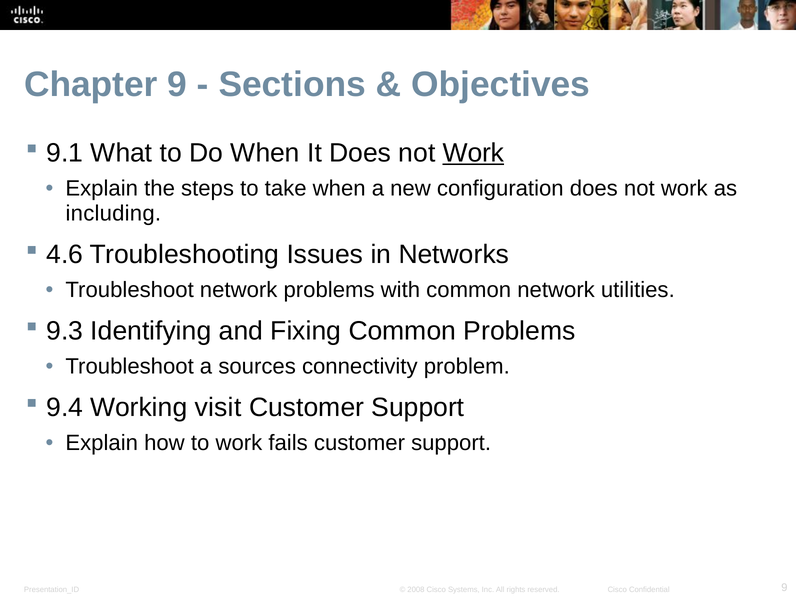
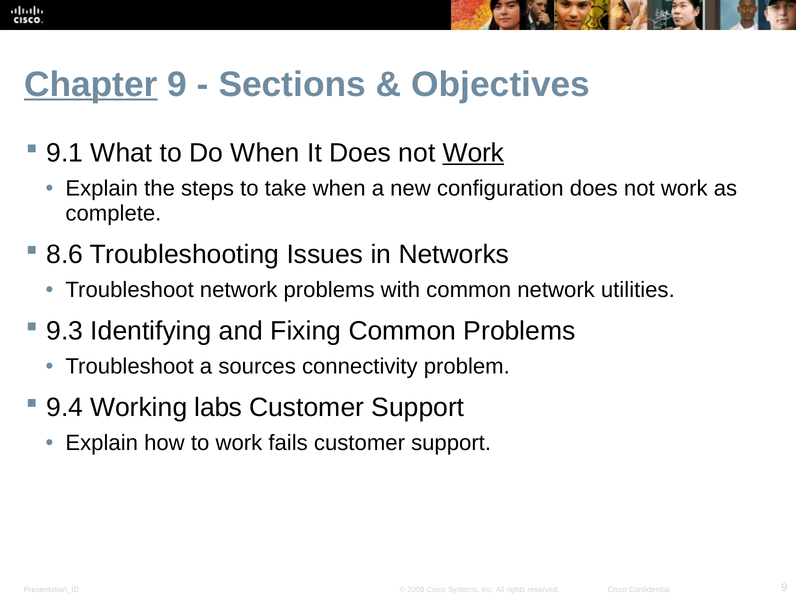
Chapter underline: none -> present
including: including -> complete
4.6: 4.6 -> 8.6
visit: visit -> labs
